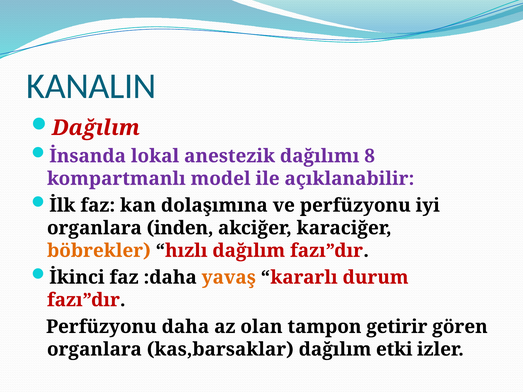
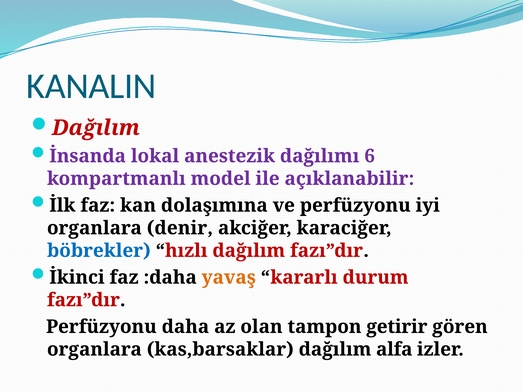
8: 8 -> 6
inden: inden -> denir
böbrekler colour: orange -> blue
etki: etki -> alfa
